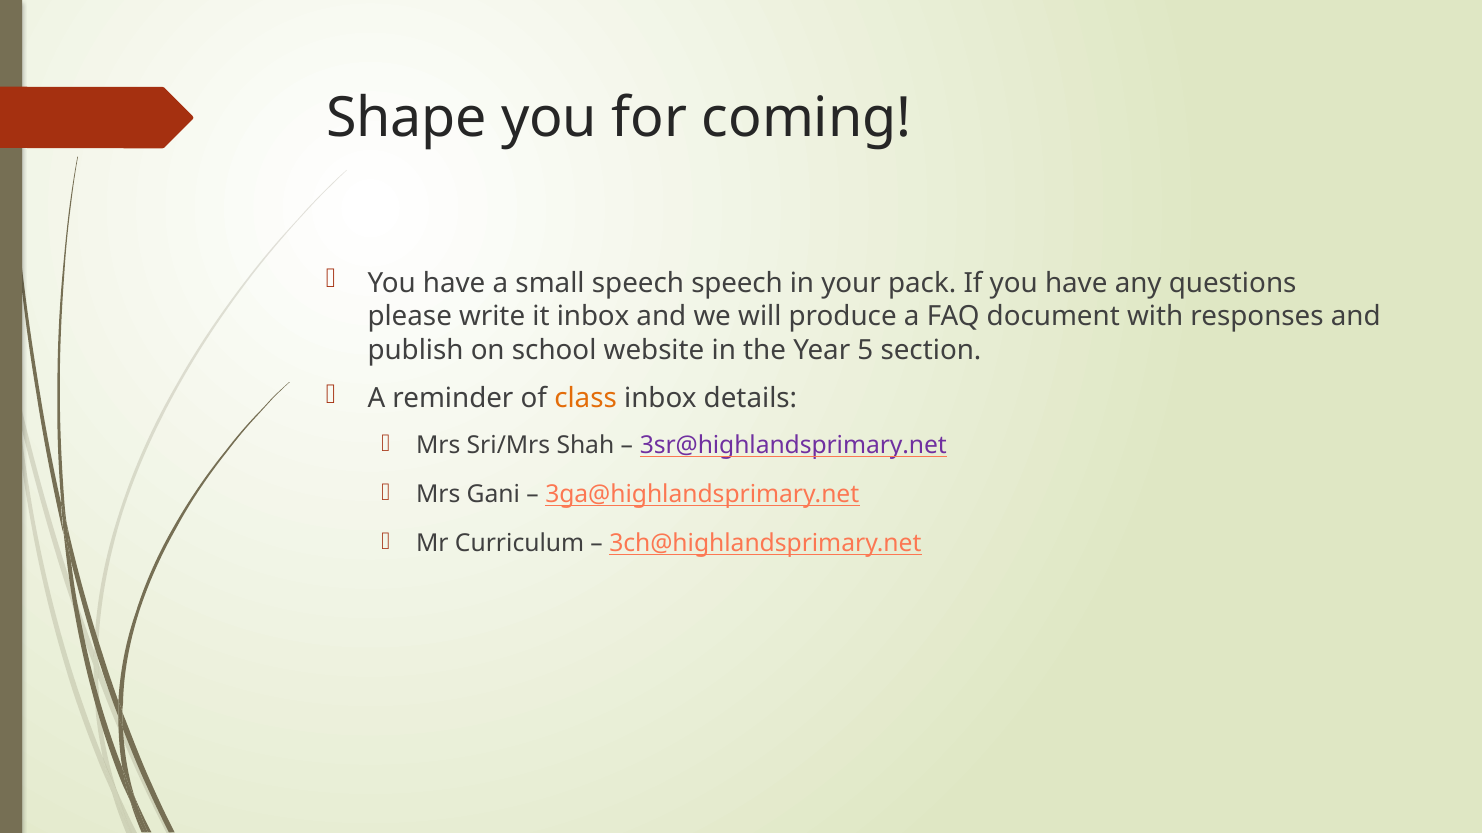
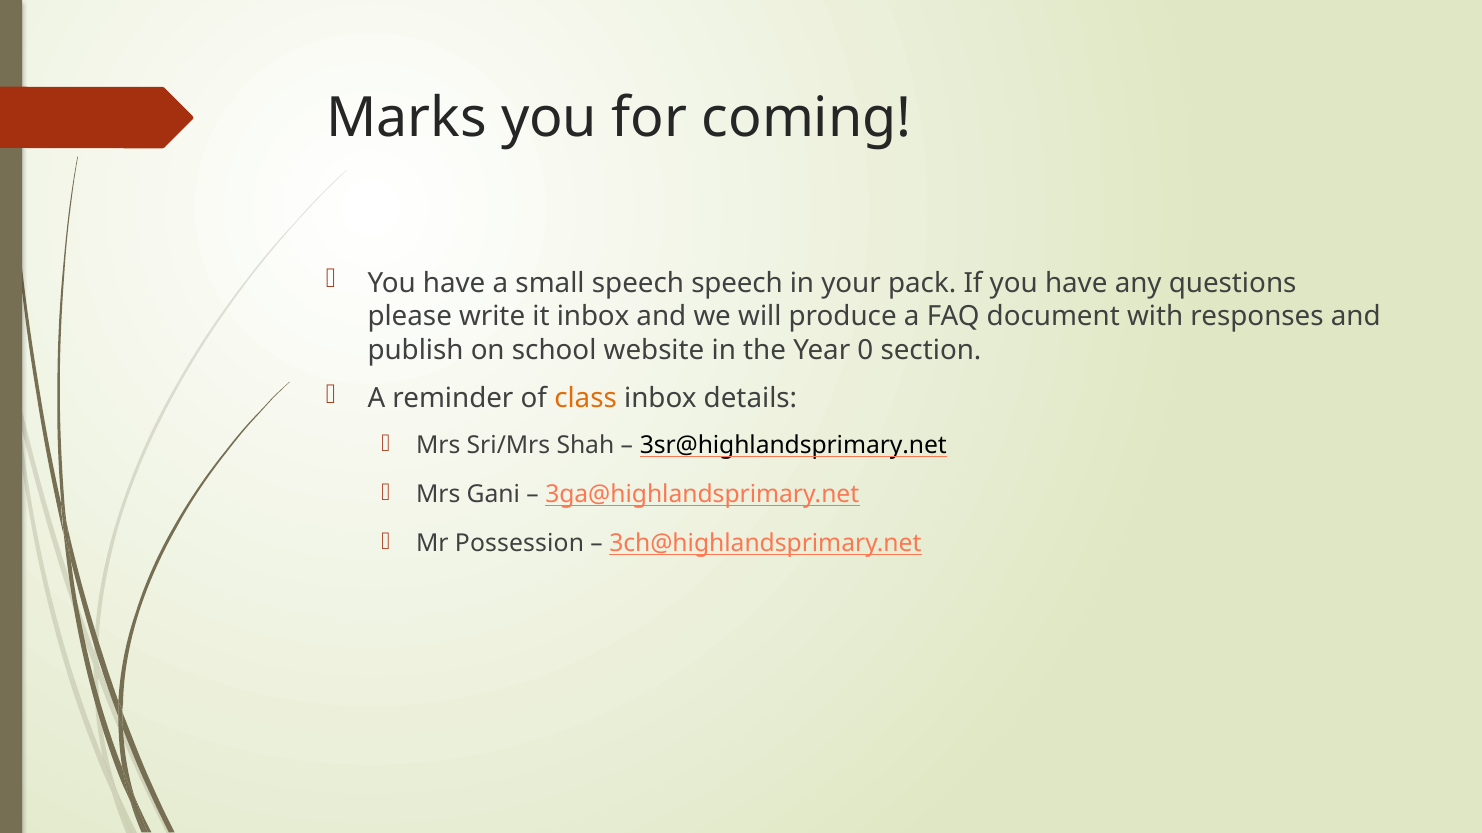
Shape: Shape -> Marks
5: 5 -> 0
3sr@highlandsprimary.net colour: purple -> black
Curriculum: Curriculum -> Possession
